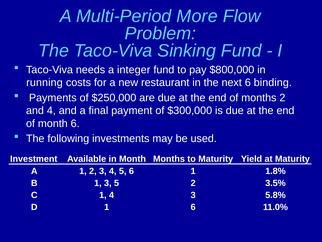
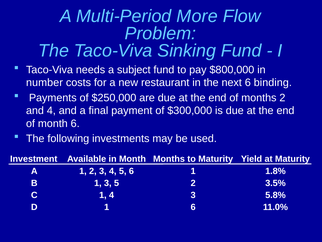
integer: integer -> subject
running: running -> number
